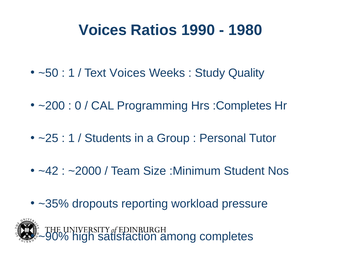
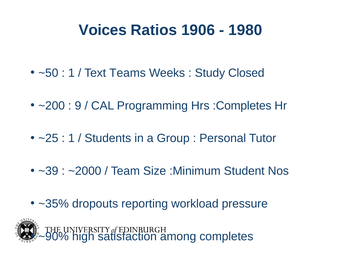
1990: 1990 -> 1906
Text Voices: Voices -> Teams
Quality: Quality -> Closed
0: 0 -> 9
~42: ~42 -> ~39
